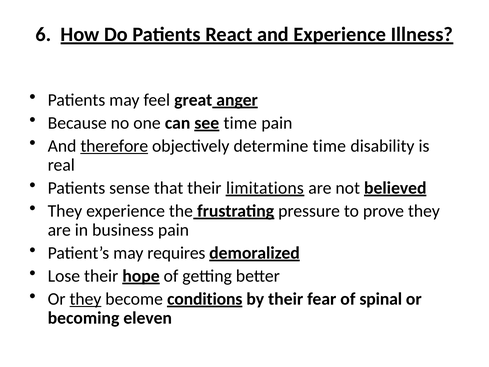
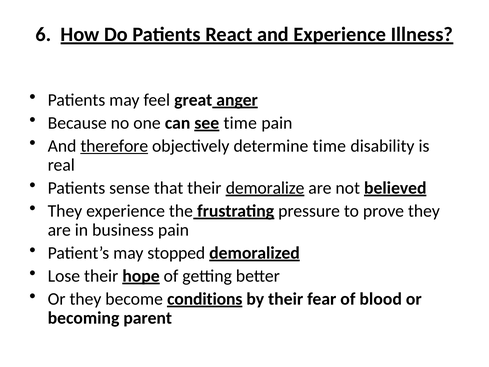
limitations: limitations -> demoralize
requires: requires -> stopped
they at (85, 299) underline: present -> none
spinal: spinal -> blood
eleven: eleven -> parent
